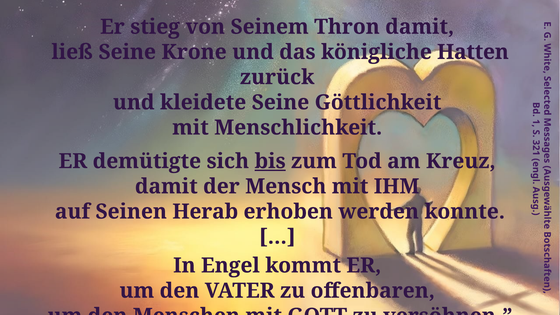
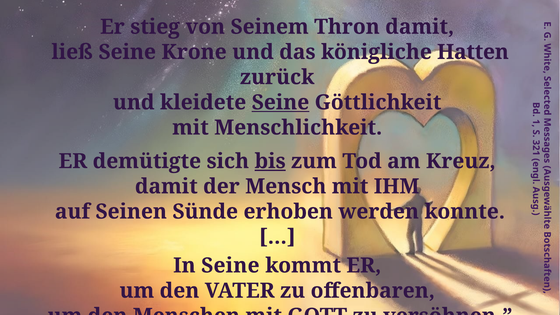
Seine at (280, 102) underline: none -> present
Herab: Herab -> Sünde
In Engel: Engel -> Seine
